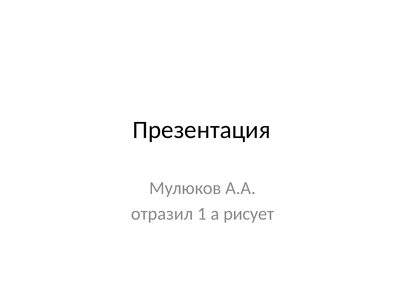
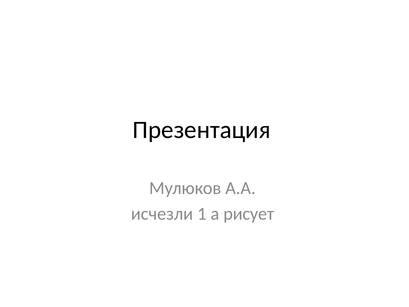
отразил: отразил -> исчезли
